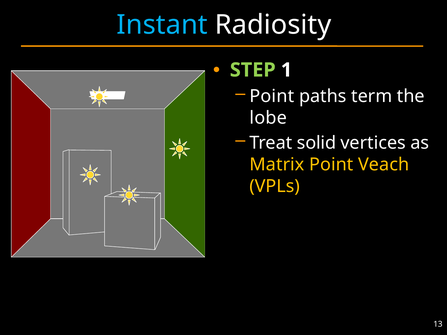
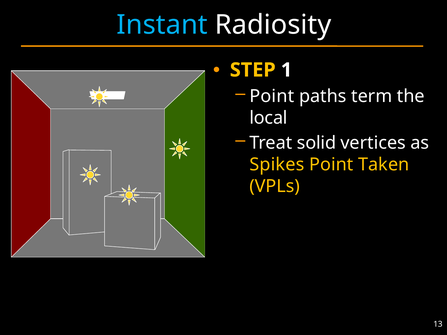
STEP colour: light green -> yellow
lobe: lobe -> local
Matrix: Matrix -> Spikes
Veach: Veach -> Taken
